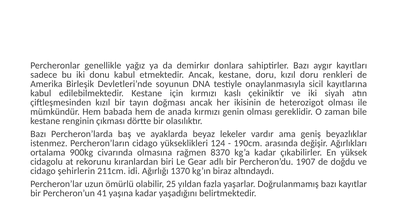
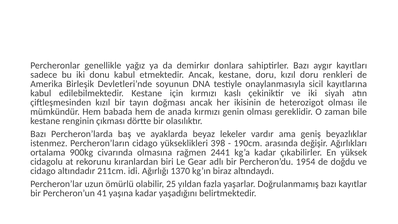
124: 124 -> 398
8370: 8370 -> 2441
1907: 1907 -> 1954
şehirlerin: şehirlerin -> altındadır
